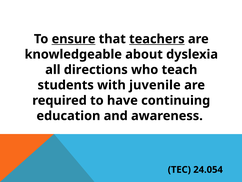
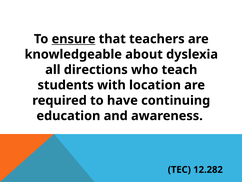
teachers underline: present -> none
juvenile: juvenile -> location
24.054: 24.054 -> 12.282
